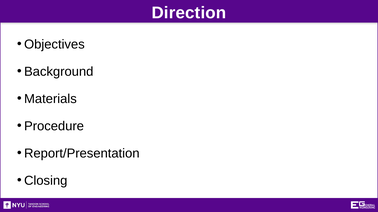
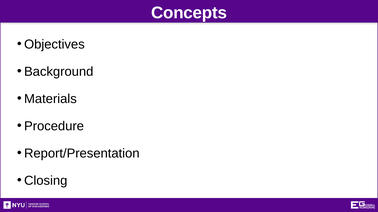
Direction: Direction -> Concepts
